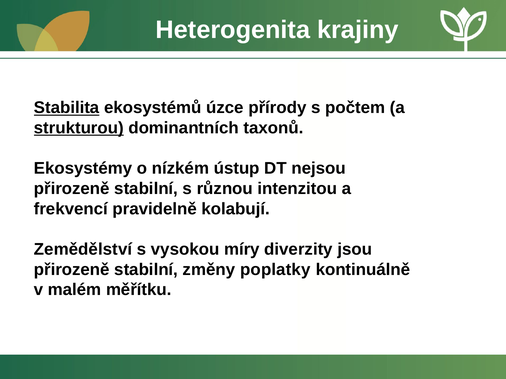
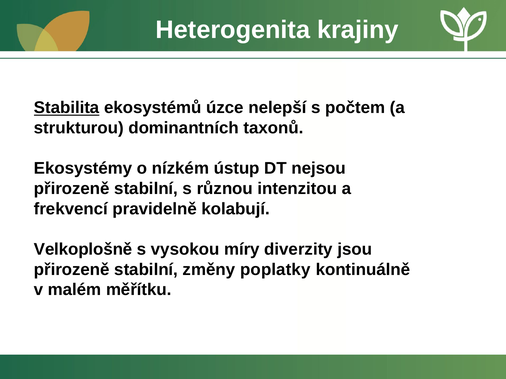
přírody: přírody -> nelepší
strukturou underline: present -> none
Zemědělství: Zemědělství -> Velkoplošně
